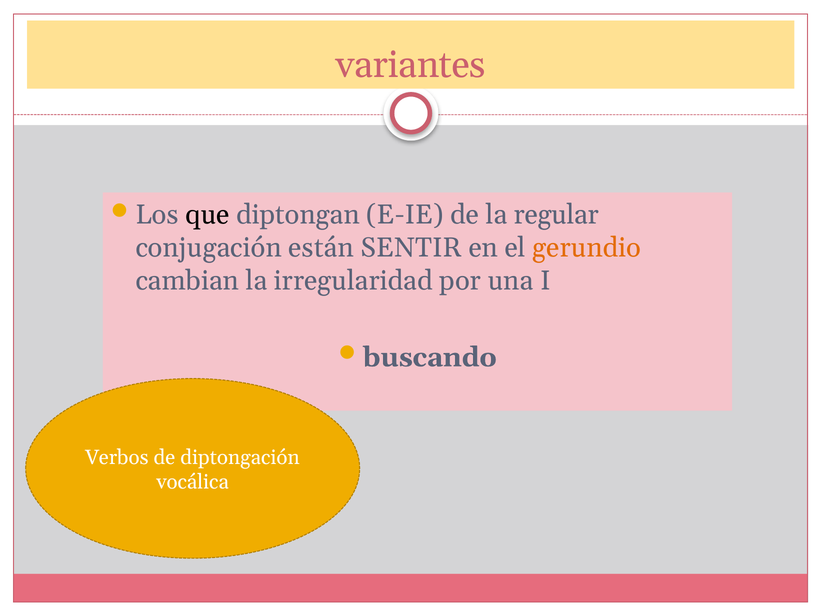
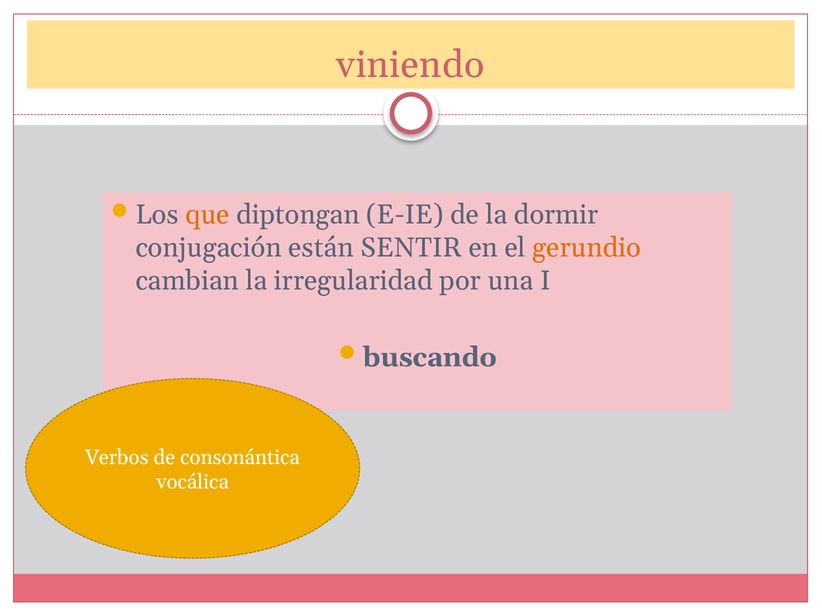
variantes: variantes -> viniendo
que colour: black -> orange
regular: regular -> dormir
diptongación: diptongación -> consonántica
